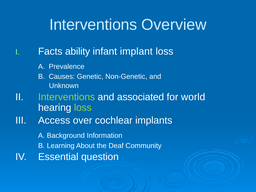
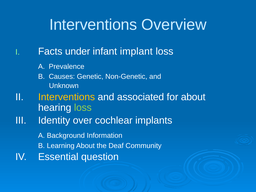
ability: ability -> under
Interventions at (67, 97) colour: light green -> yellow
for world: world -> about
Access: Access -> Identity
